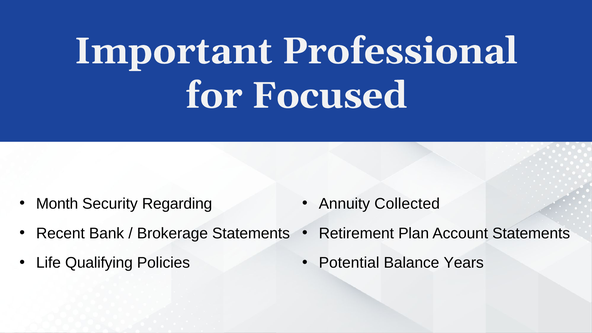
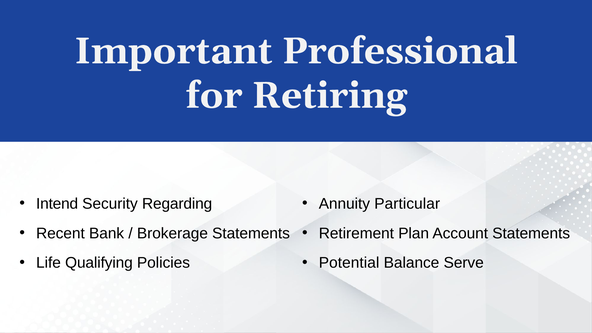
Focused: Focused -> Retiring
Month: Month -> Intend
Collected: Collected -> Particular
Years: Years -> Serve
